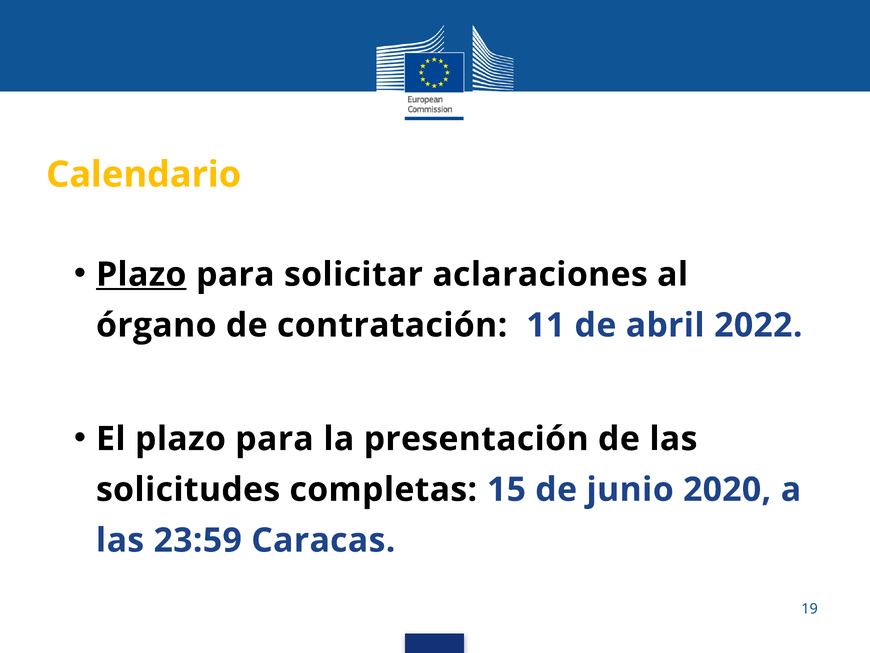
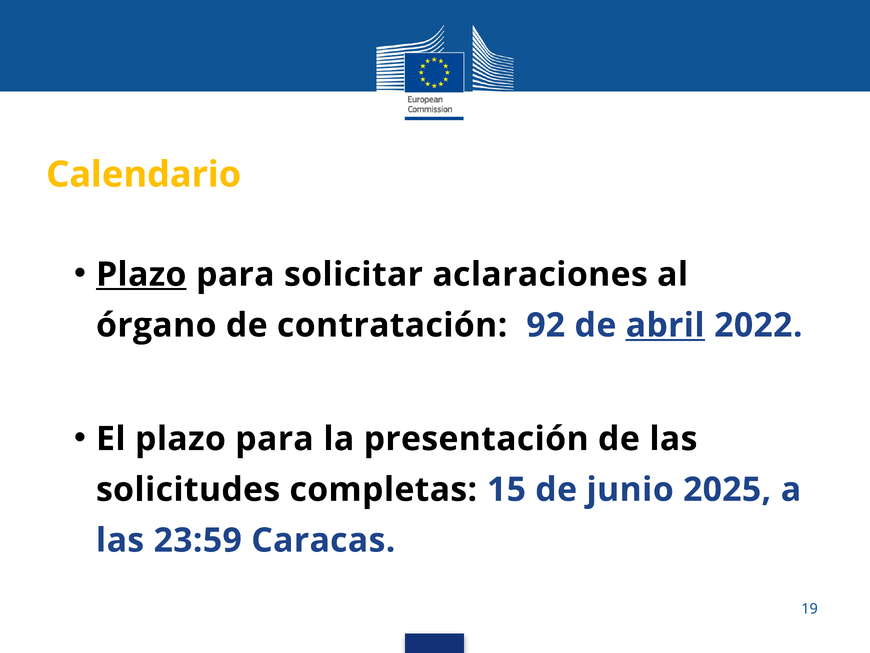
11: 11 -> 92
abril underline: none -> present
2020: 2020 -> 2025
